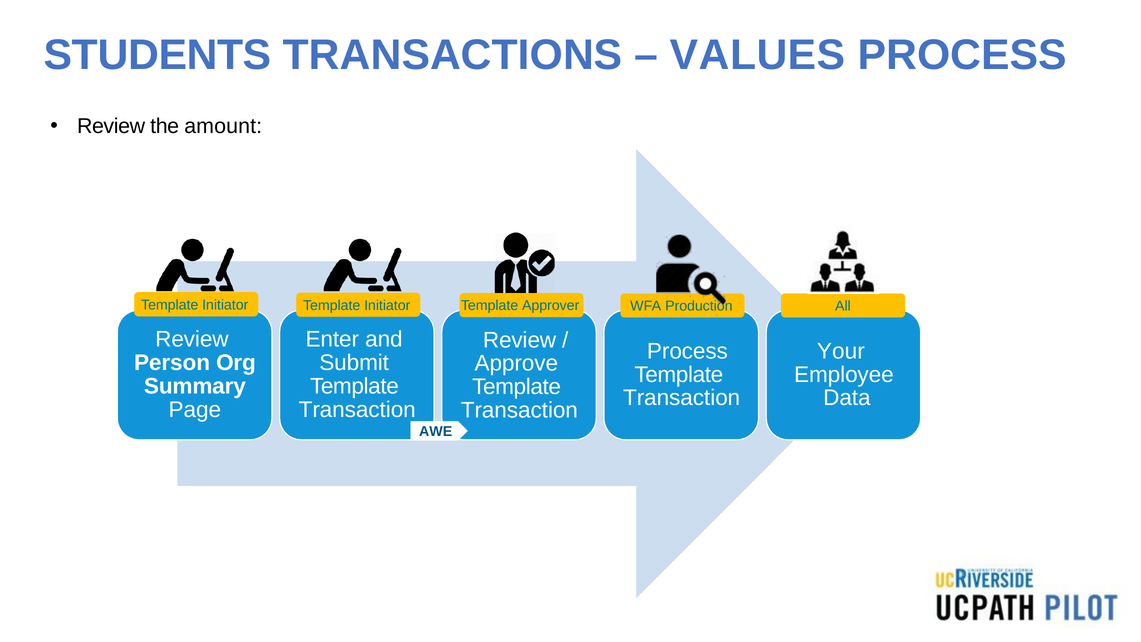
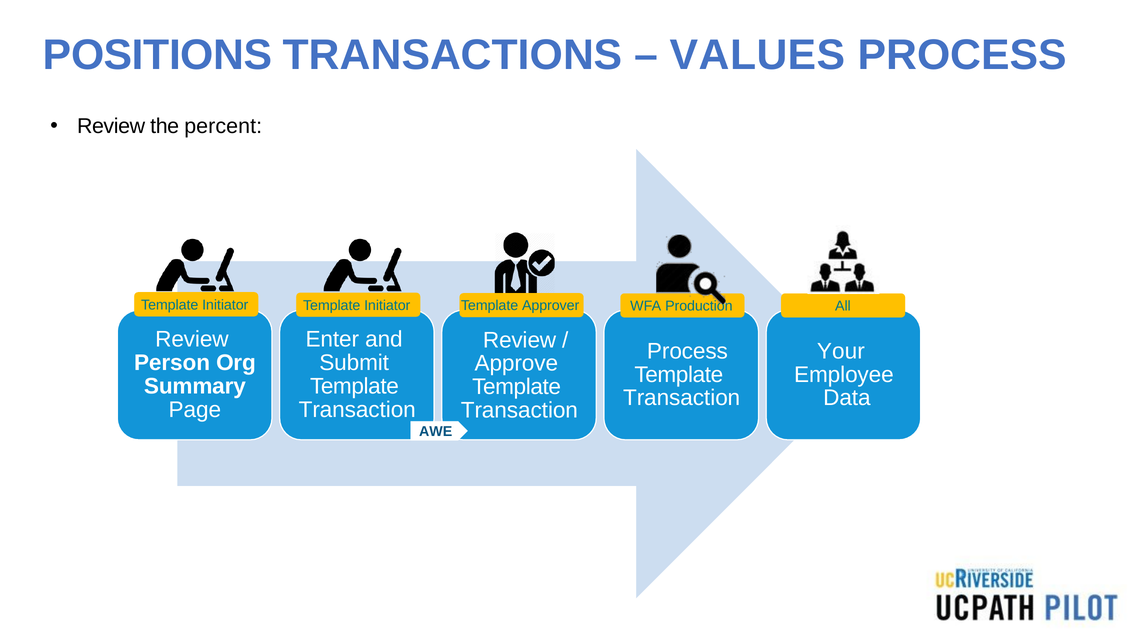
STUDENTS: STUDENTS -> POSITIONS
amount: amount -> percent
